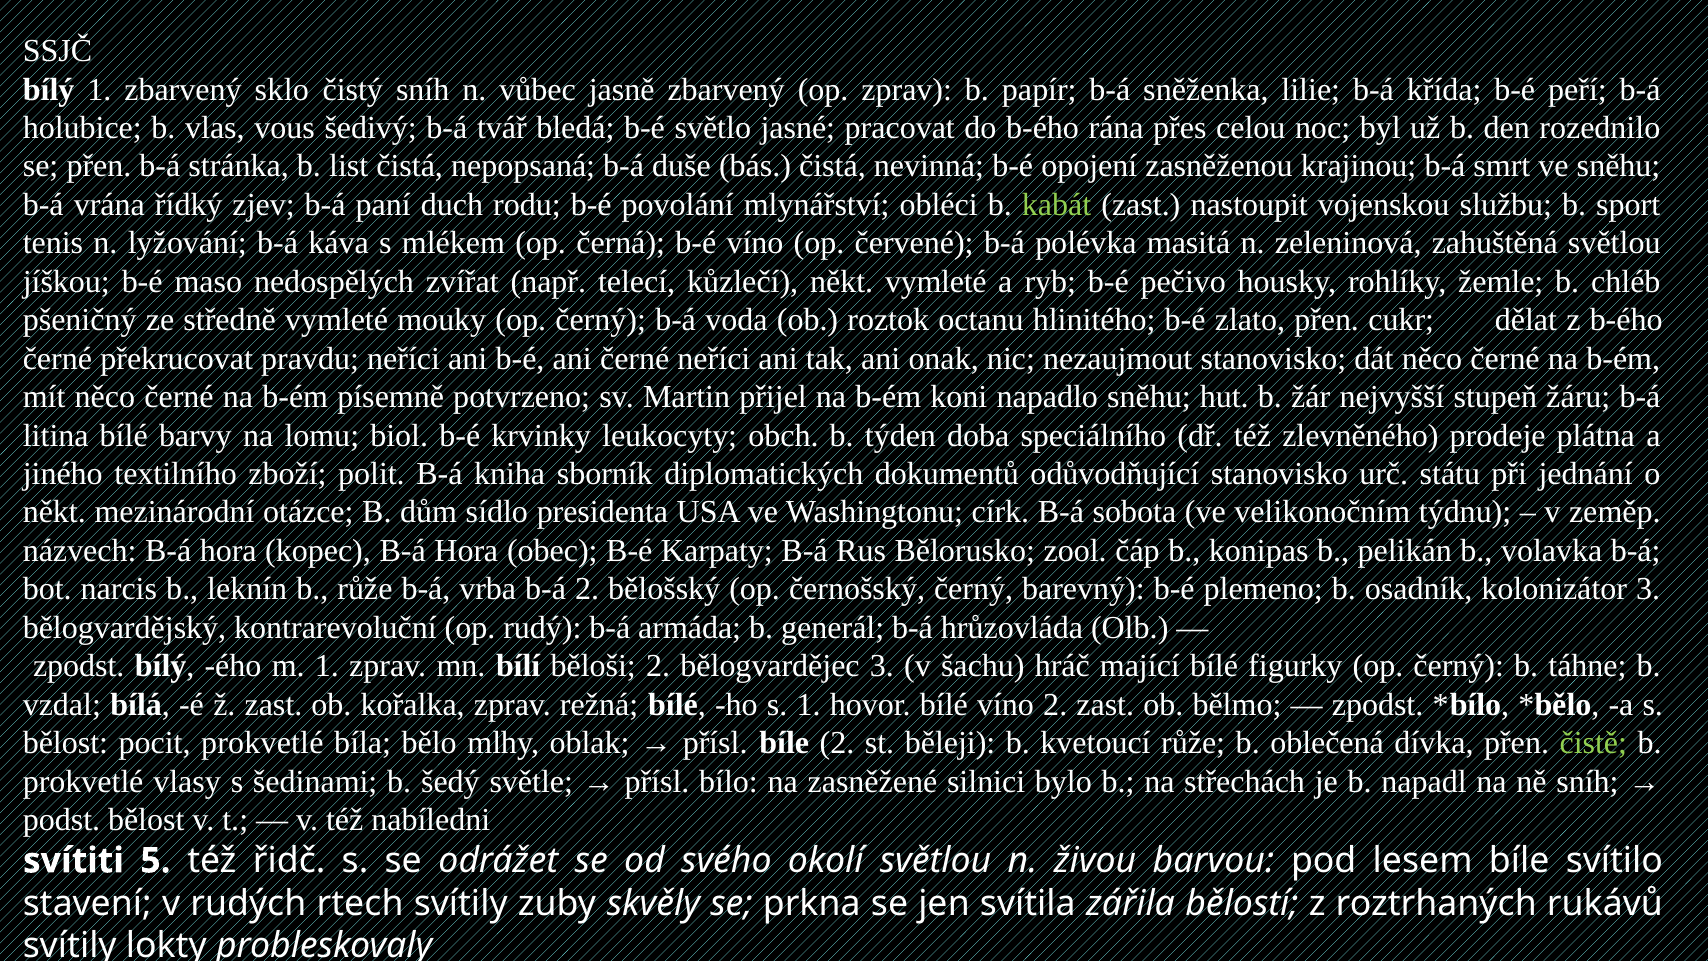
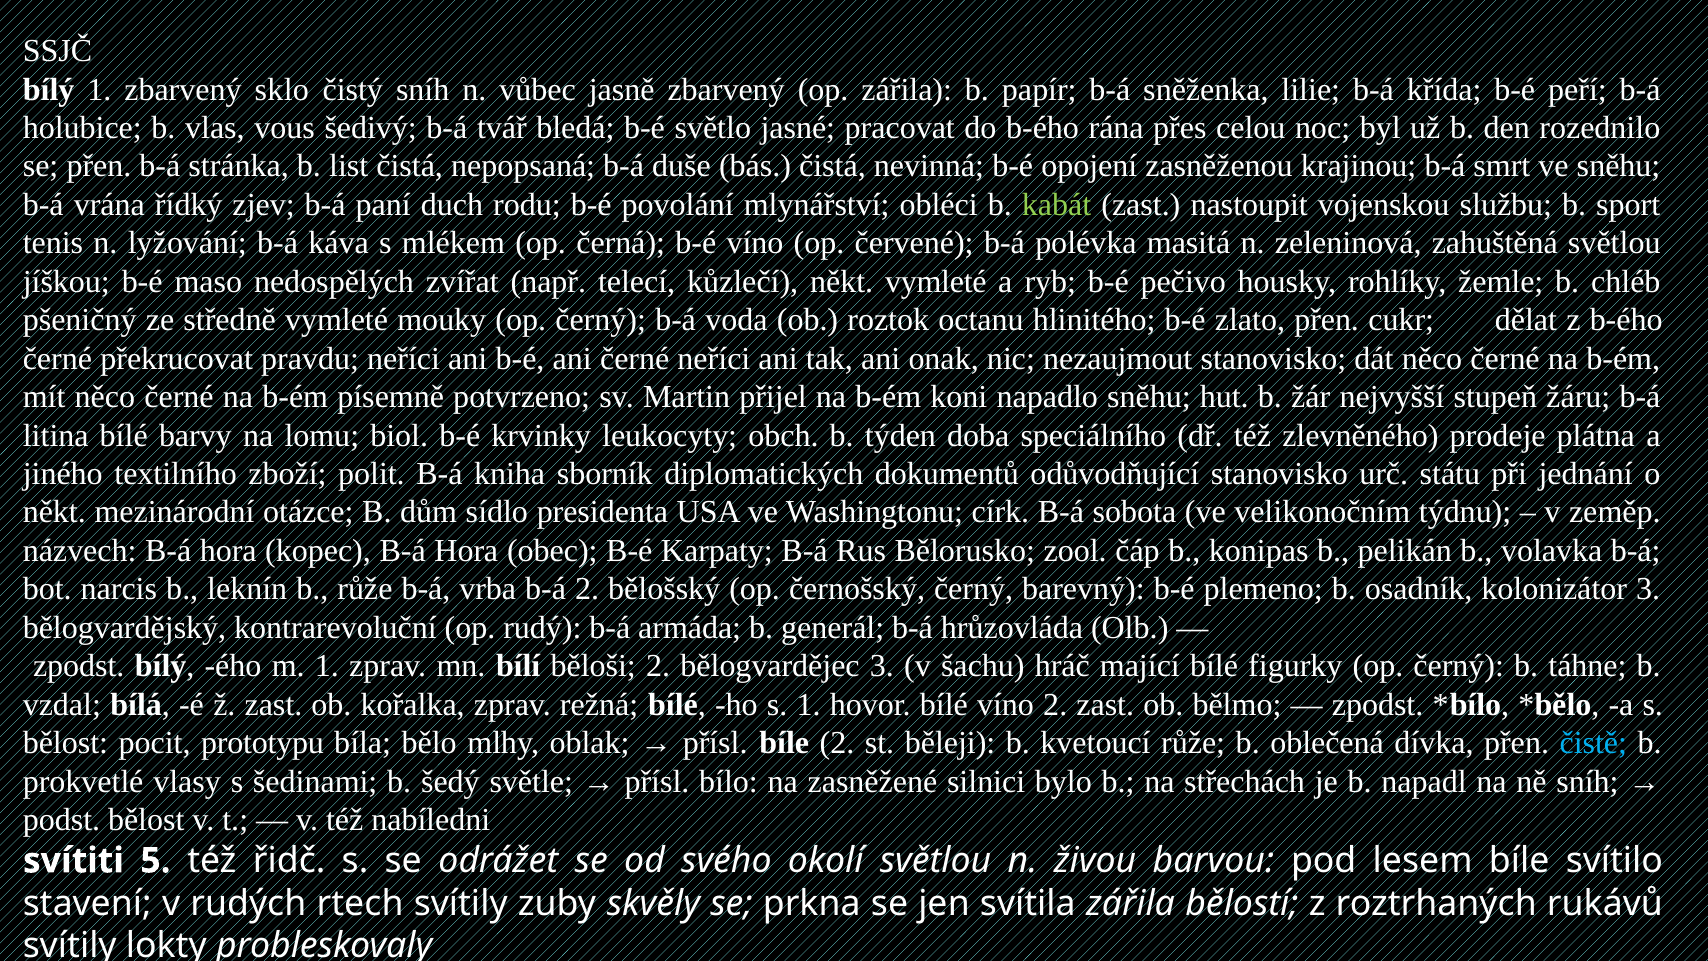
op zprav: zprav -> zářila
pocit prokvetlé: prokvetlé -> prototypu
čistě colour: light green -> light blue
